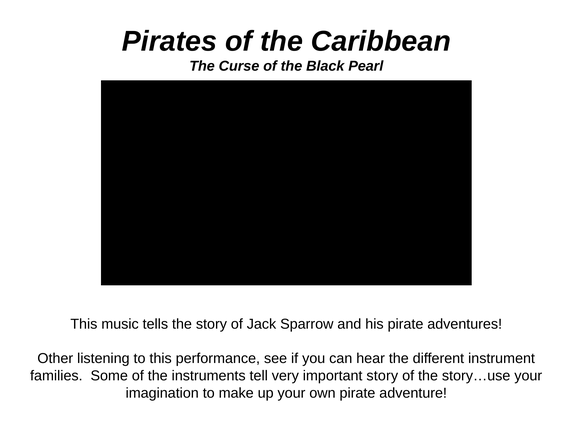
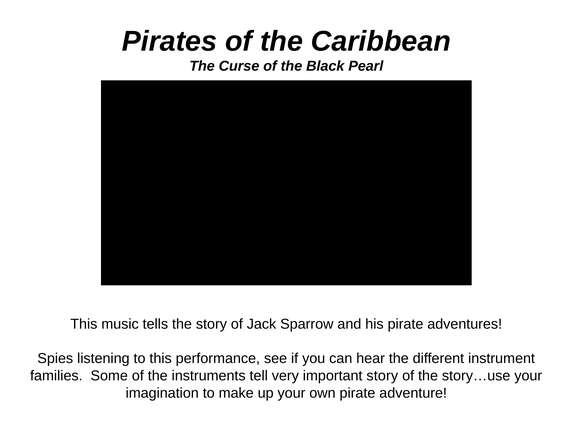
Other: Other -> Spies
